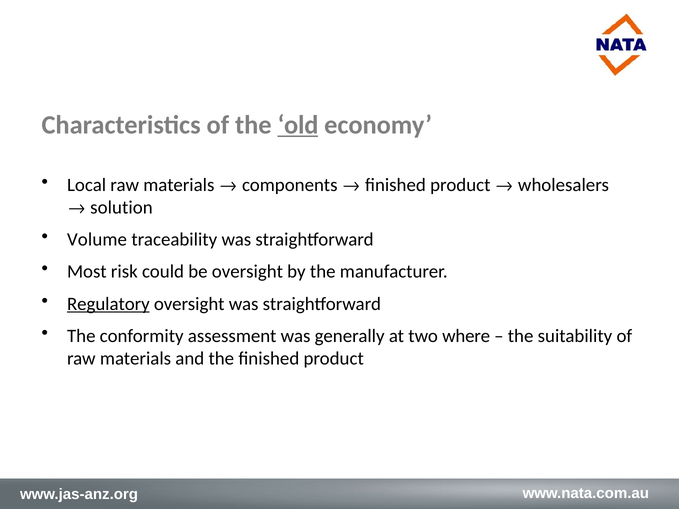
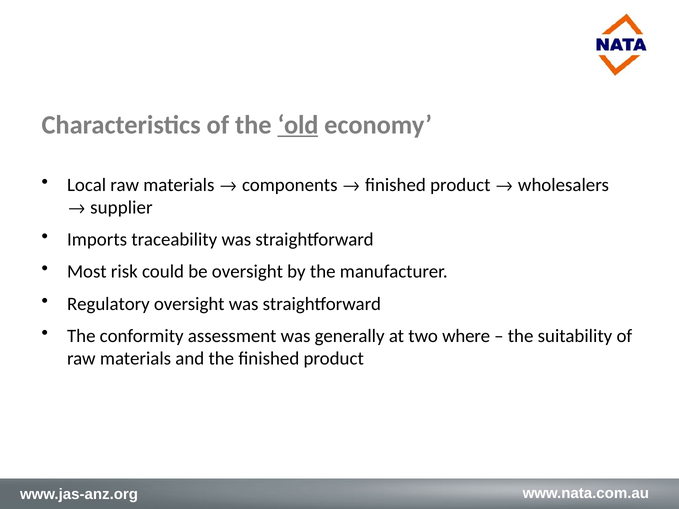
solution: solution -> supplier
Volume: Volume -> Imports
Regulatory underline: present -> none
